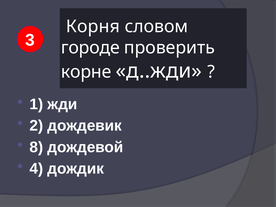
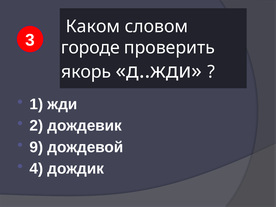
Корня: Корня -> Каком
корне: корне -> якорь
8: 8 -> 9
